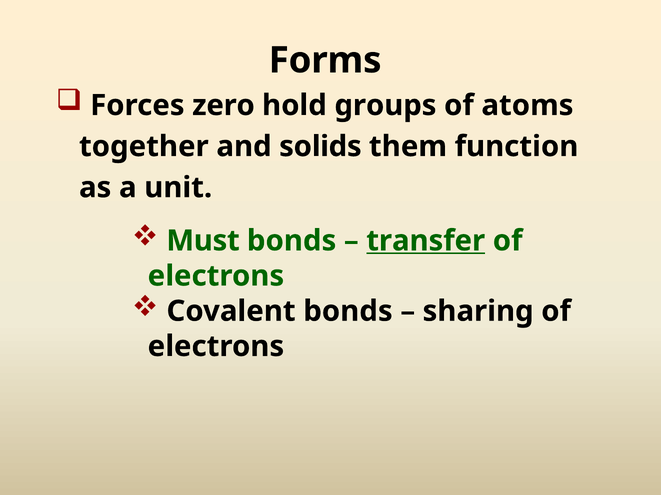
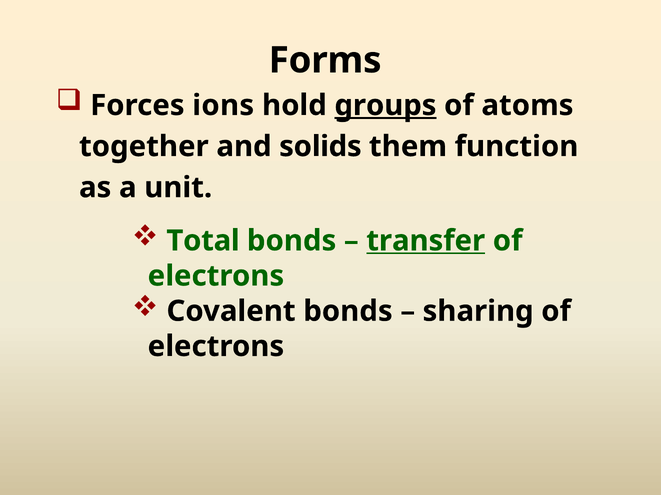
zero: zero -> ions
groups underline: none -> present
Must: Must -> Total
